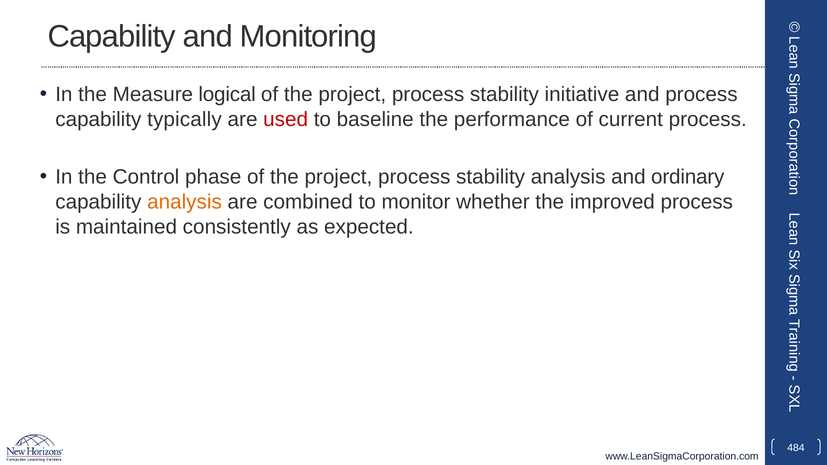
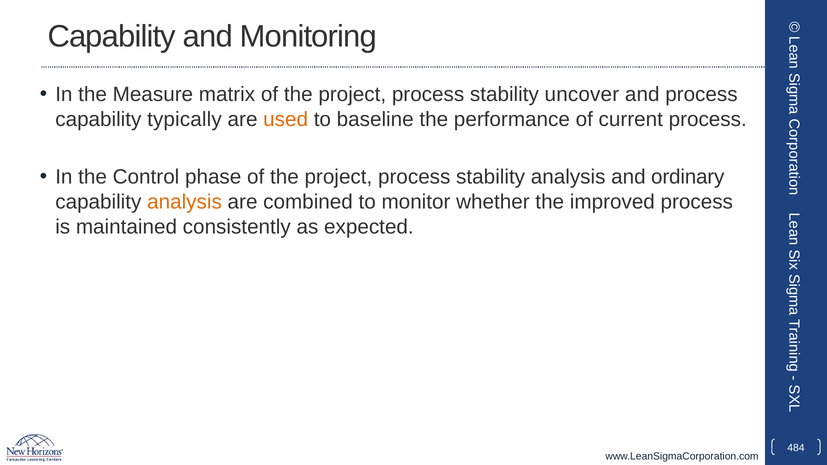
logical: logical -> matrix
initiative: initiative -> uncover
used colour: red -> orange
